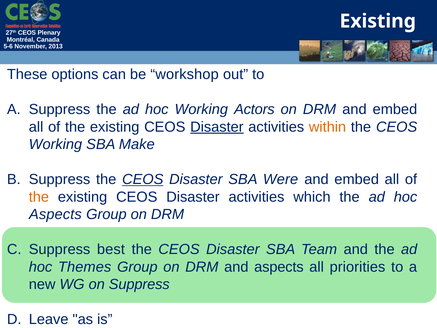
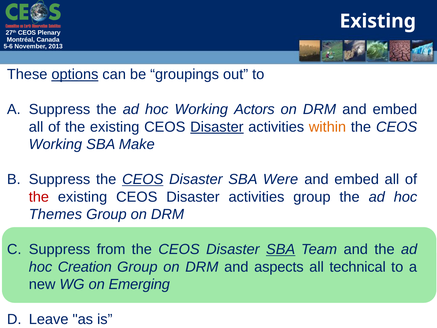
options underline: none -> present
workshop: workshop -> groupings
the at (39, 197) colour: orange -> red
activities which: which -> group
Aspects at (55, 214): Aspects -> Themes
best: best -> from
SBA at (281, 249) underline: none -> present
Themes: Themes -> Creation
priorities: priorities -> technical
on Suppress: Suppress -> Emerging
